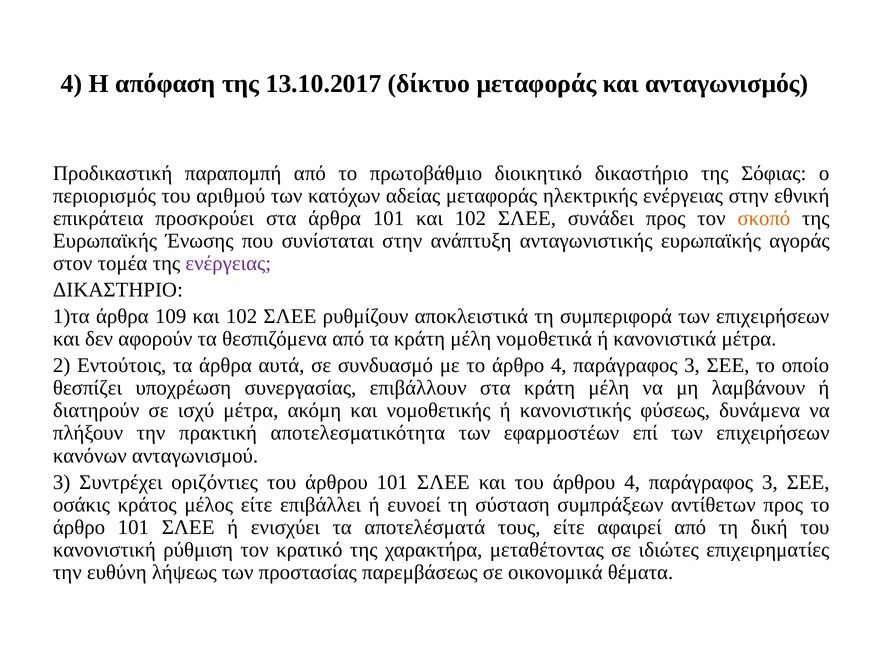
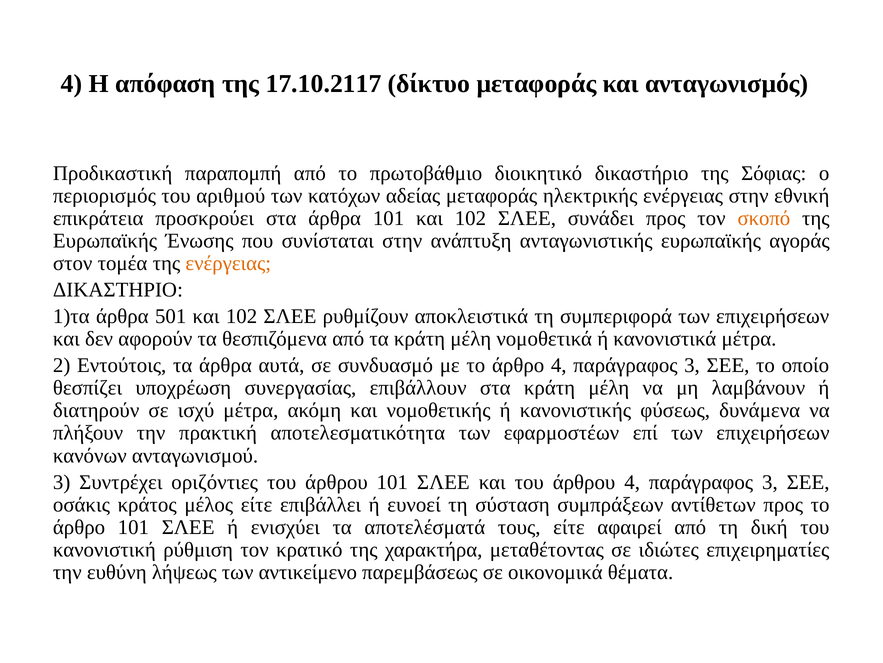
13.10.2017: 13.10.2017 -> 17.10.2117
ενέργειας at (228, 263) colour: purple -> orange
109: 109 -> 501
προστασίας: προστασίας -> αντικείμενο
